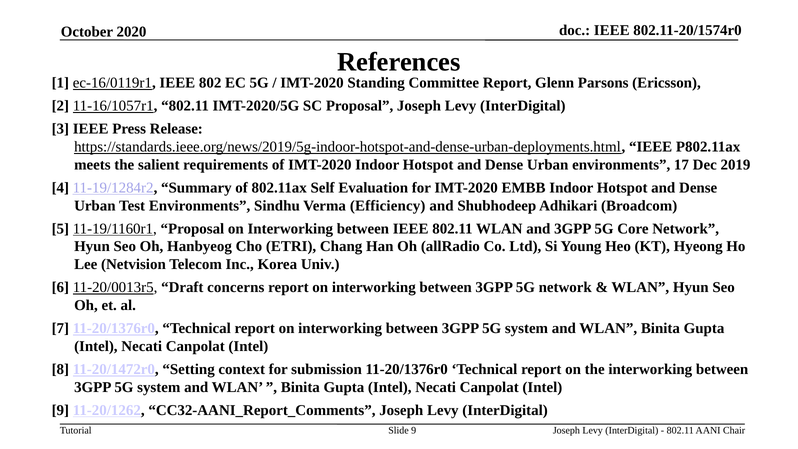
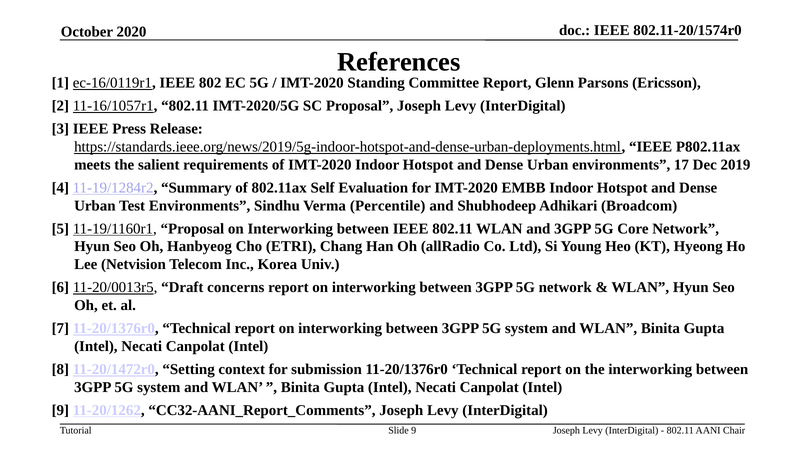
Efficiency: Efficiency -> Percentile
